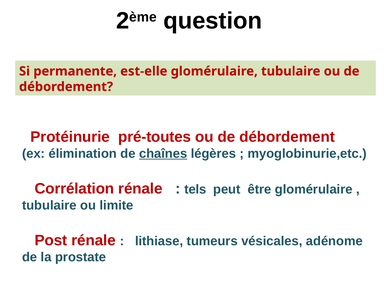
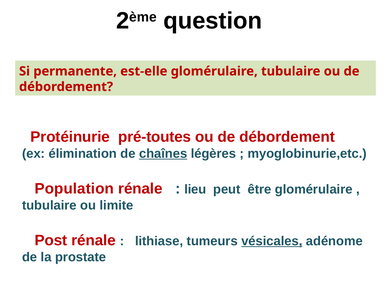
Corrélation: Corrélation -> Population
tels: tels -> lieu
vésicales underline: none -> present
